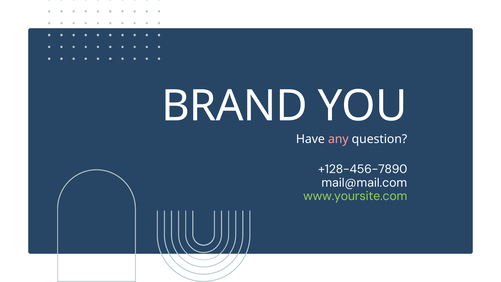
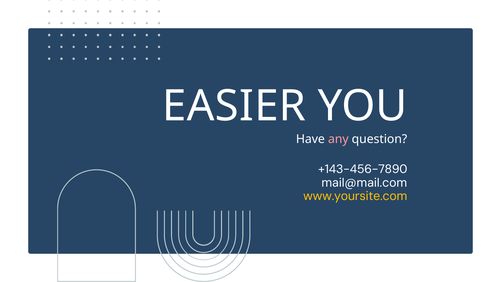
BRAND: BRAND -> EASIER
+128-456-7890: +128-456-7890 -> +143-456-7890
www.yoursite.com colour: light green -> yellow
